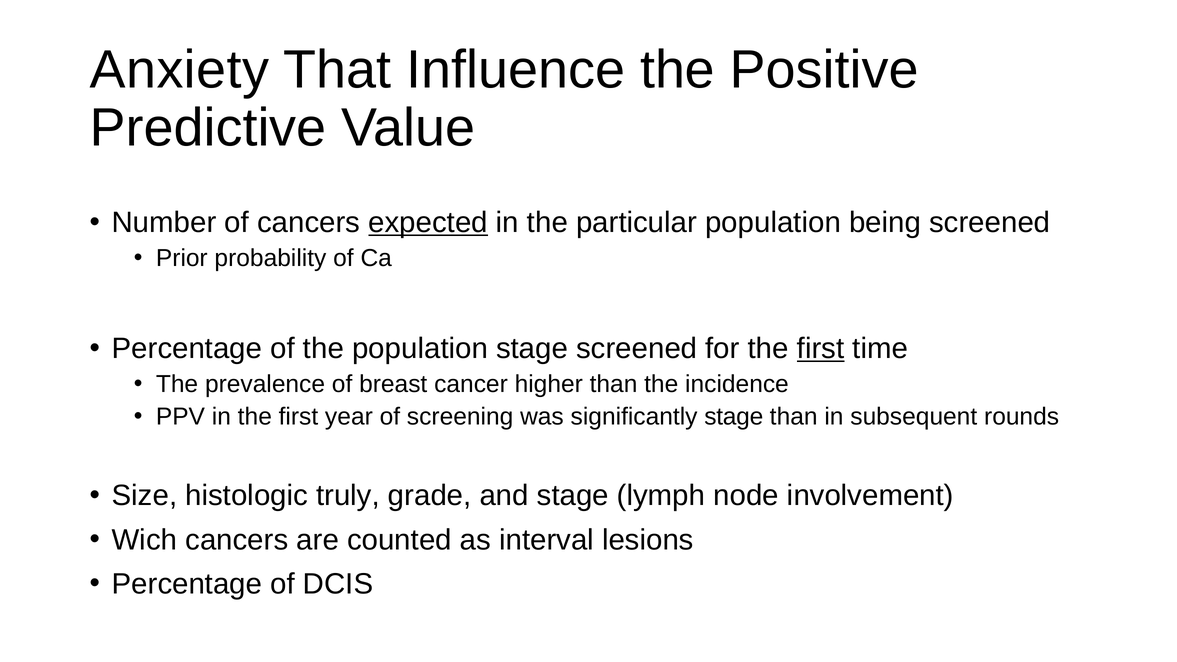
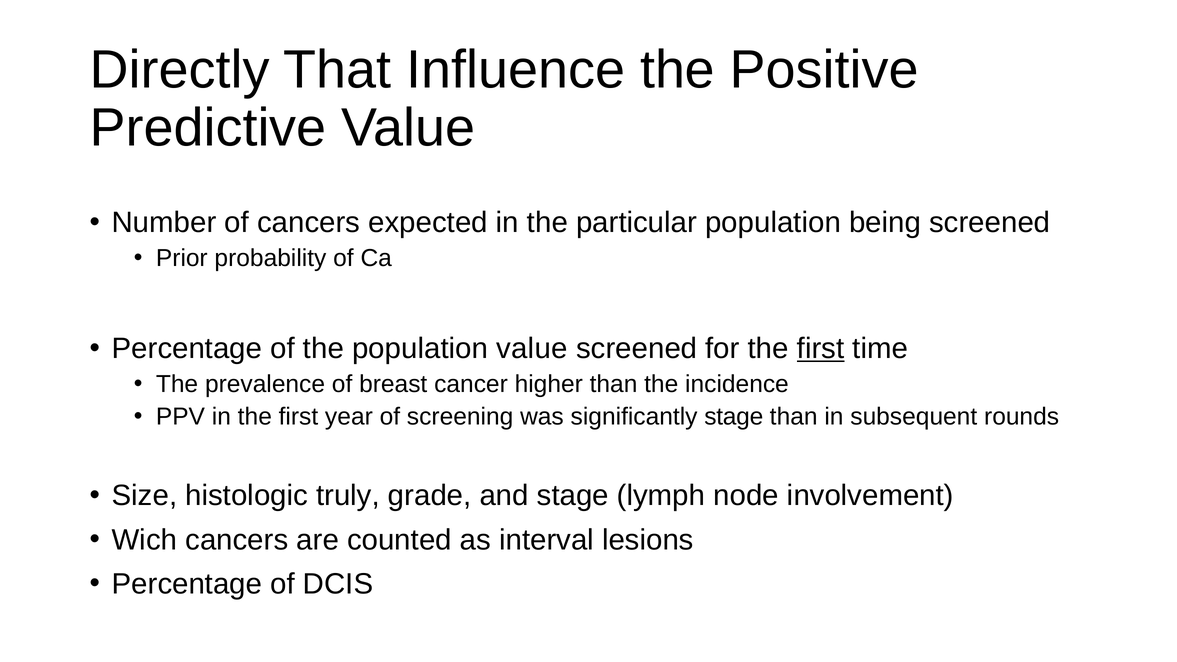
Anxiety: Anxiety -> Directly
expected underline: present -> none
population stage: stage -> value
